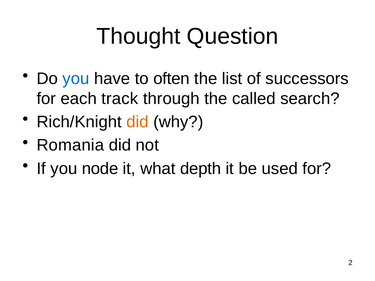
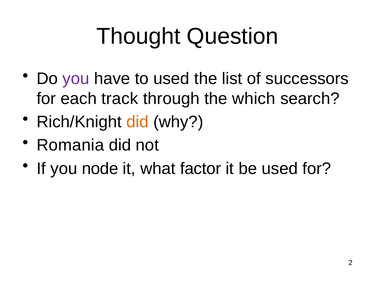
you at (76, 79) colour: blue -> purple
to often: often -> used
called: called -> which
depth: depth -> factor
